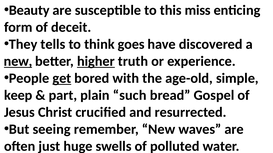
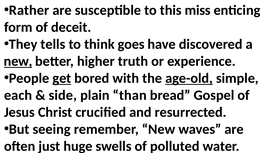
Beauty: Beauty -> Rather
higher underline: present -> none
age-old underline: none -> present
keep: keep -> each
part: part -> side
such: such -> than
